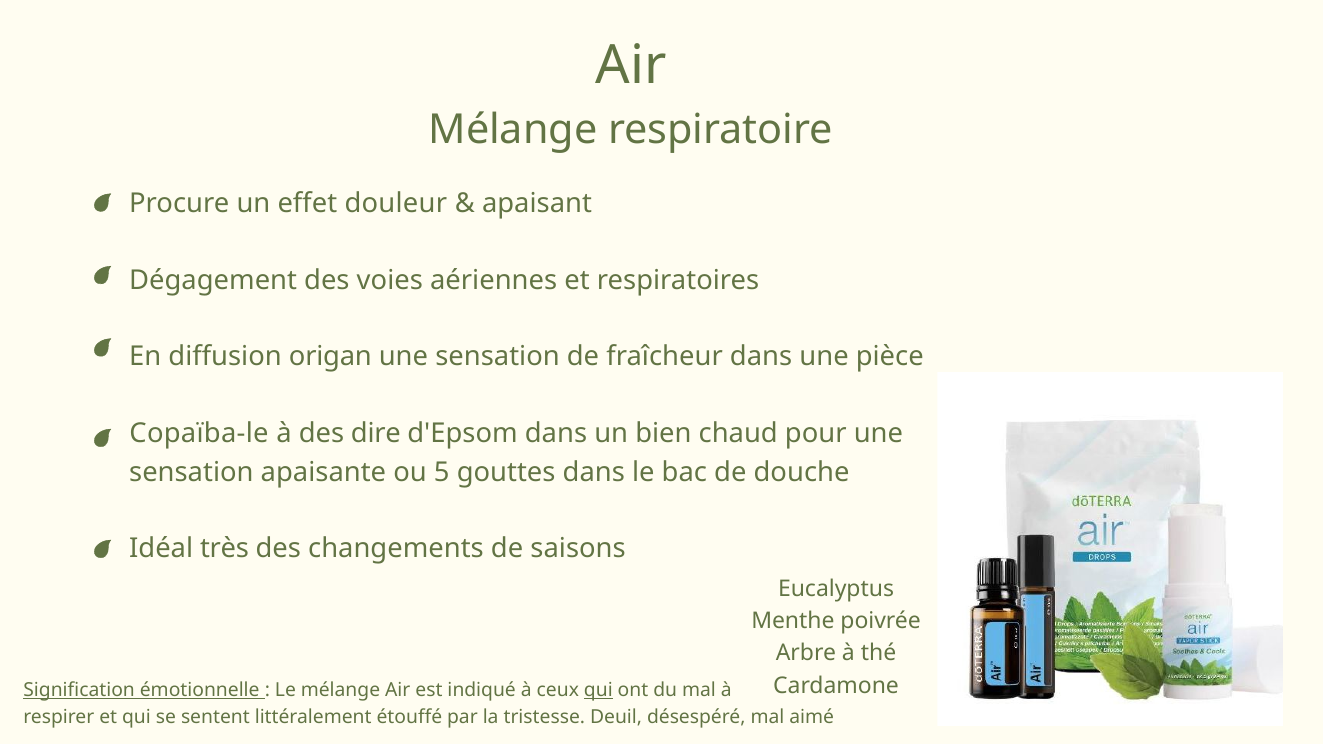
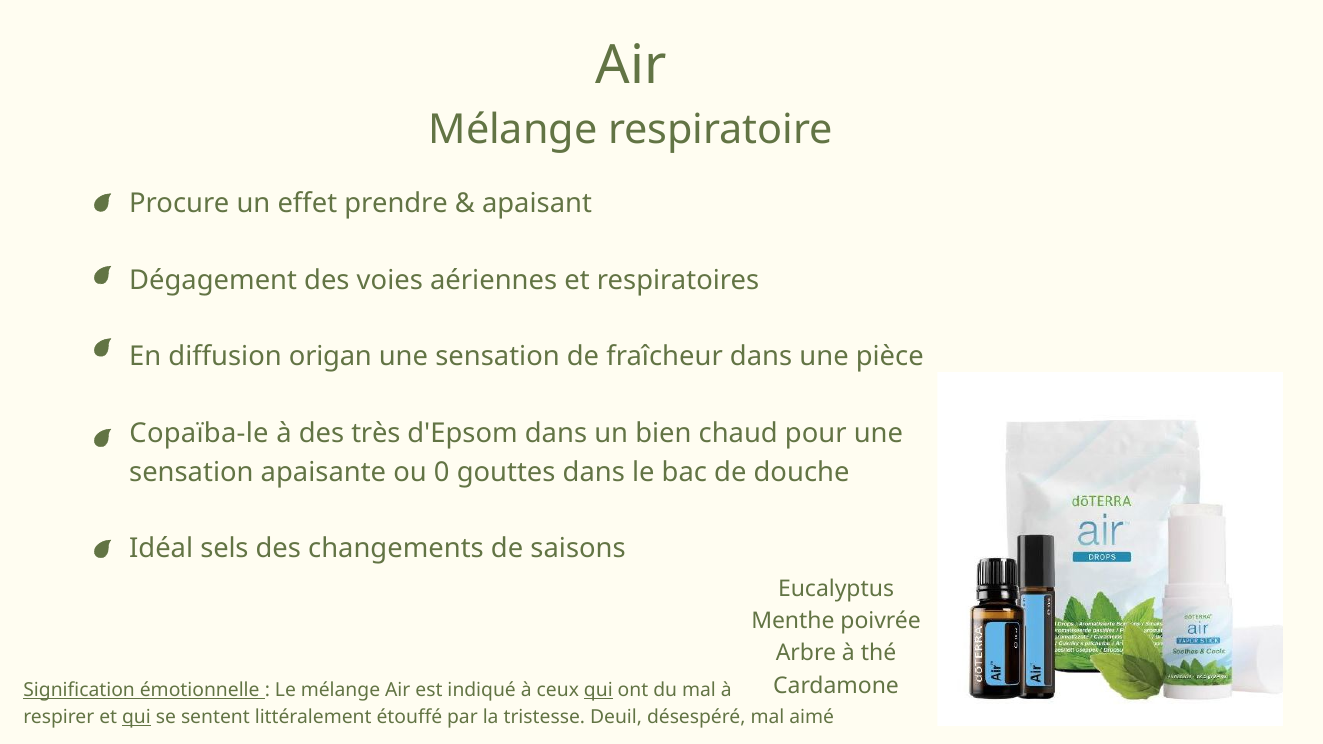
douleur: douleur -> prendre
dire: dire -> très
5: 5 -> 0
très: très -> sels
qui at (137, 717) underline: none -> present
